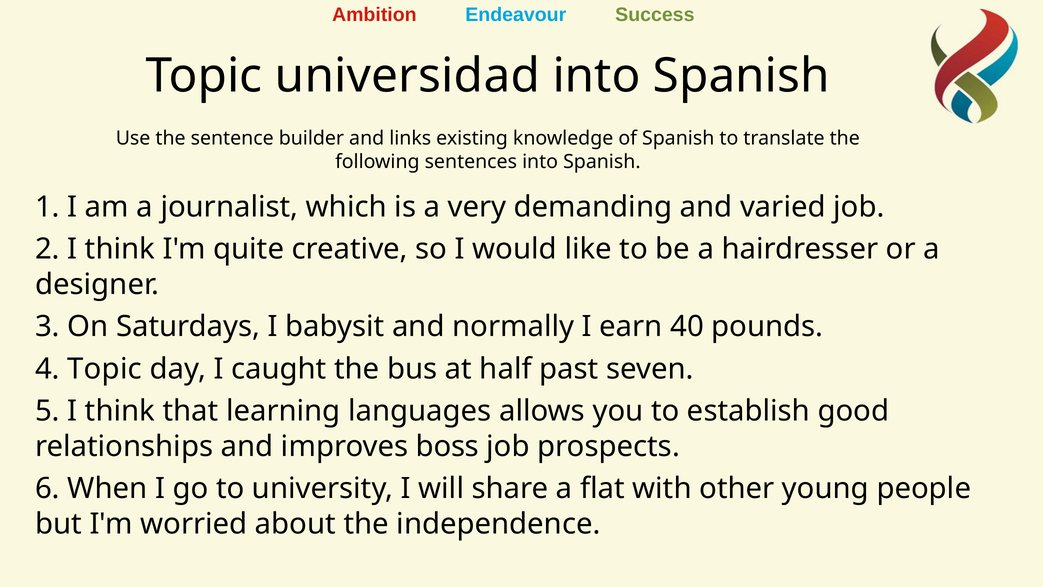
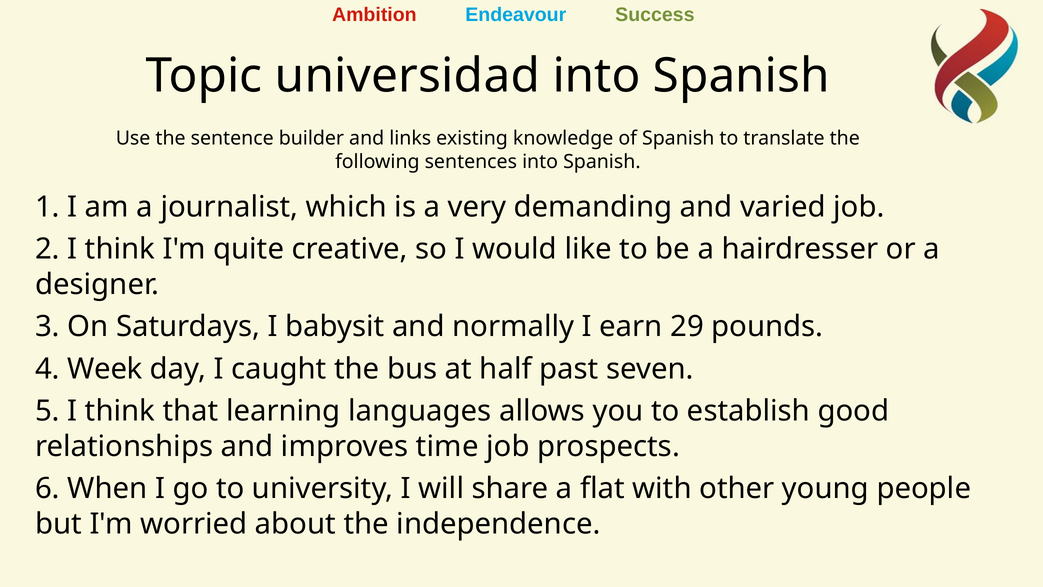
40: 40 -> 29
4 Topic: Topic -> Week
boss: boss -> time
